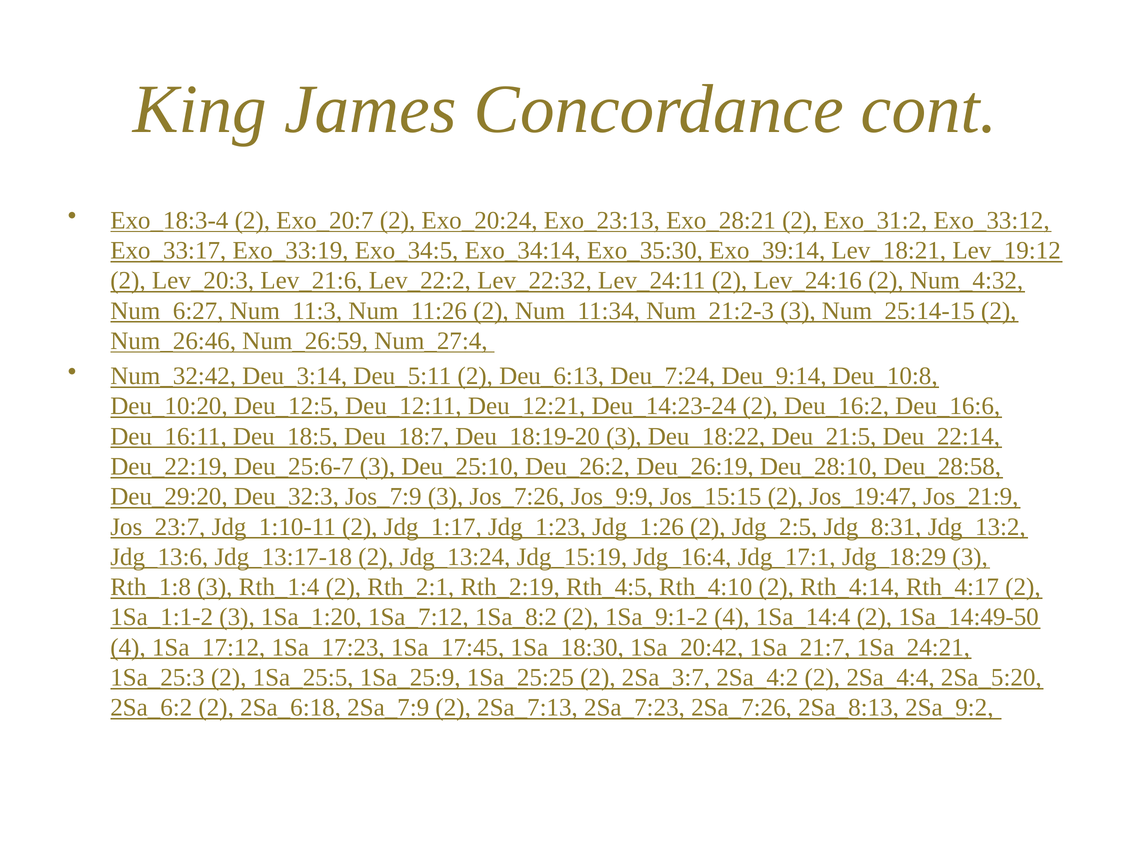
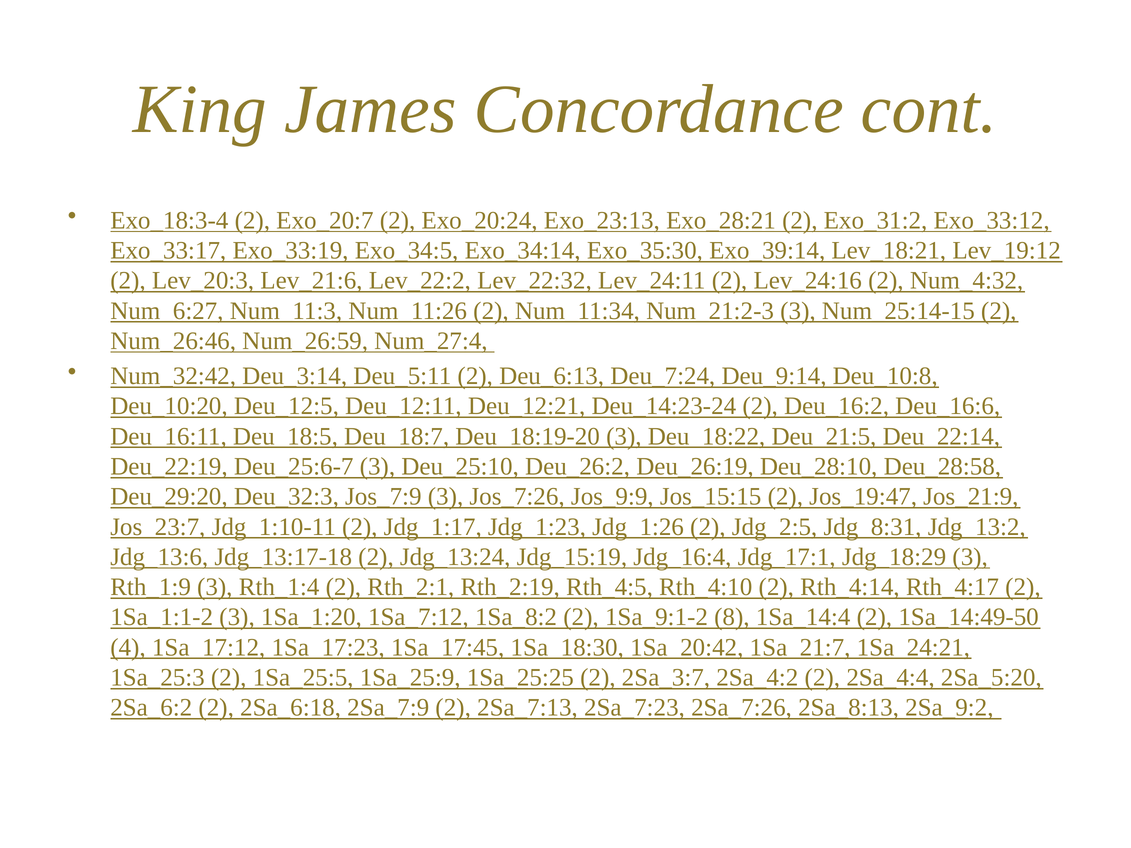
Rth_1:8: Rth_1:8 -> Rth_1:9
1Sa_9:1-2 4: 4 -> 8
